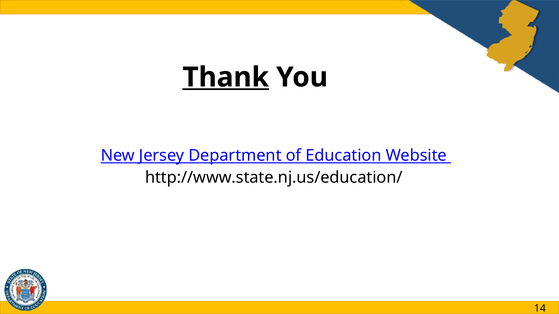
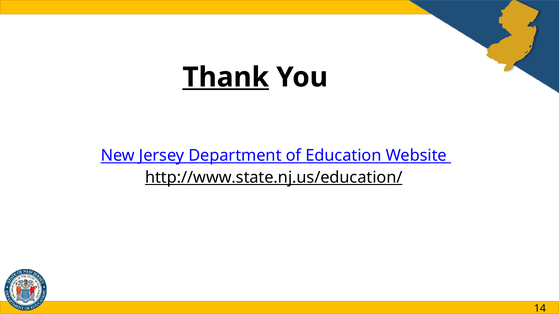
http://www.state.nj.us/education/ underline: none -> present
